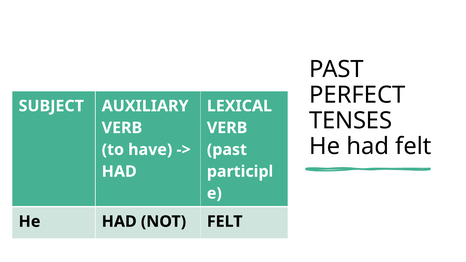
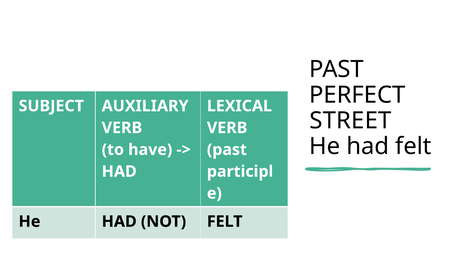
TENSES: TENSES -> STREET
